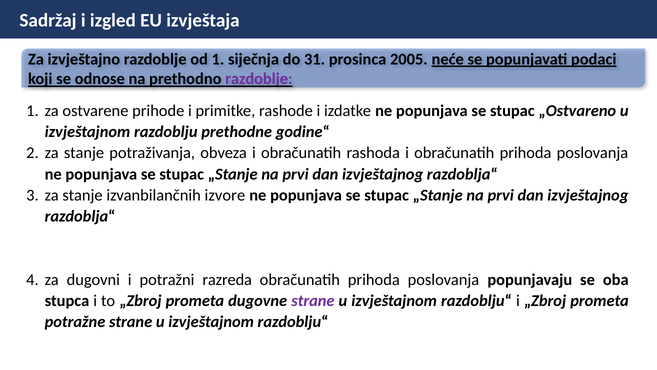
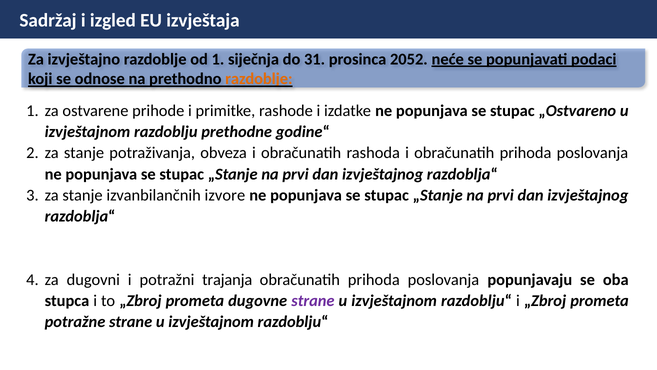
2005: 2005 -> 2052
razdoblje at (259, 79) colour: purple -> orange
razreda: razreda -> trajanja
